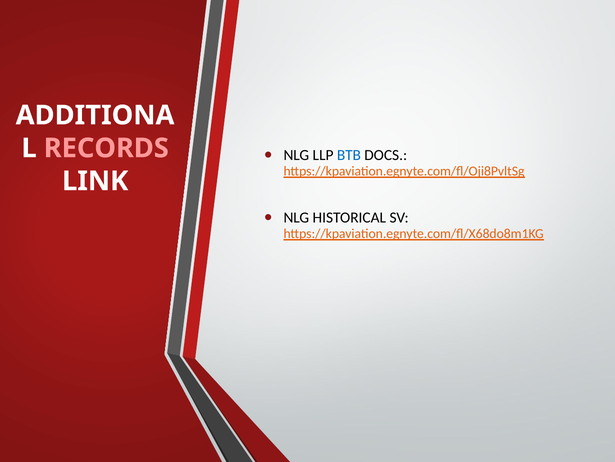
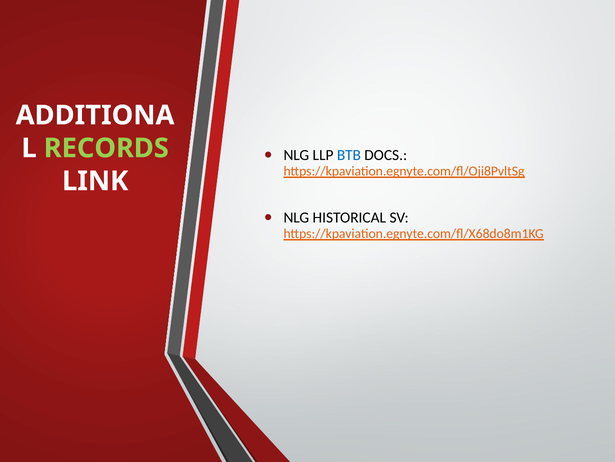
RECORDS colour: pink -> light green
